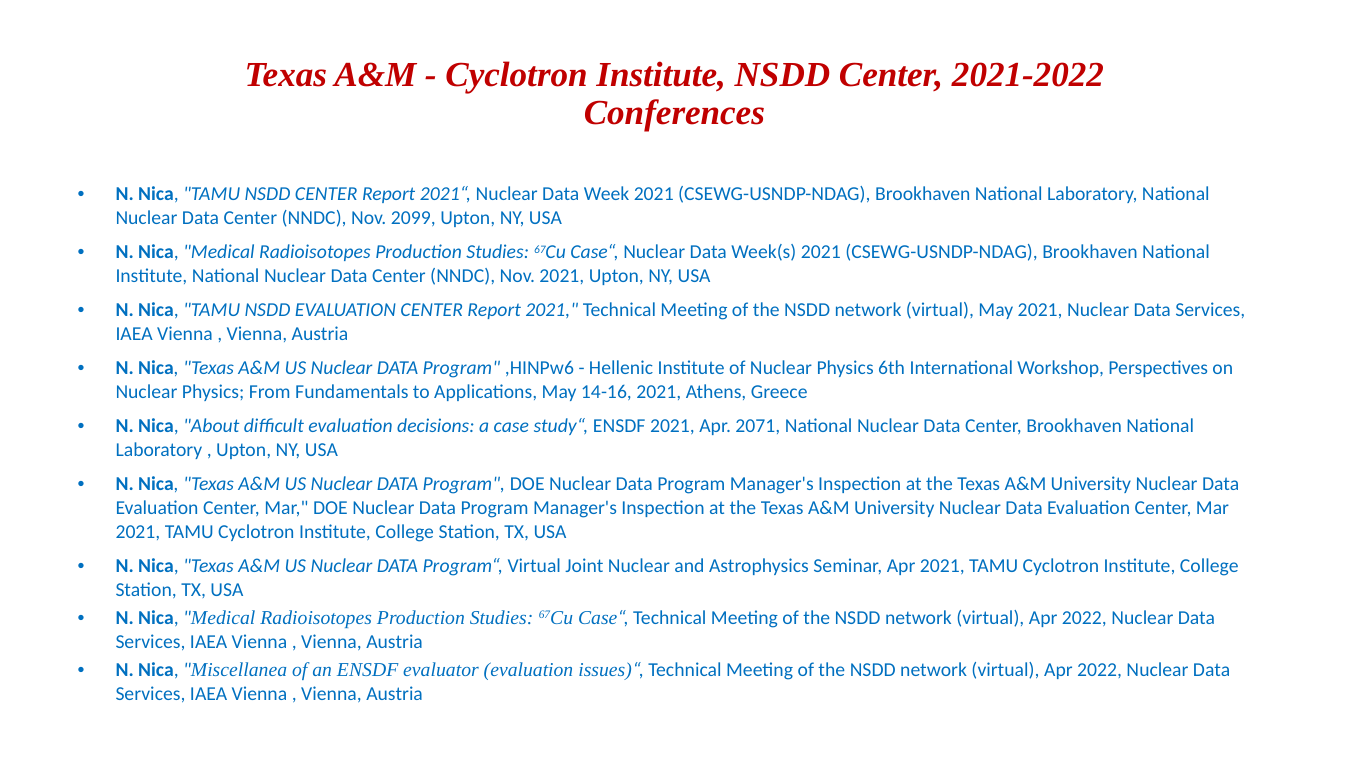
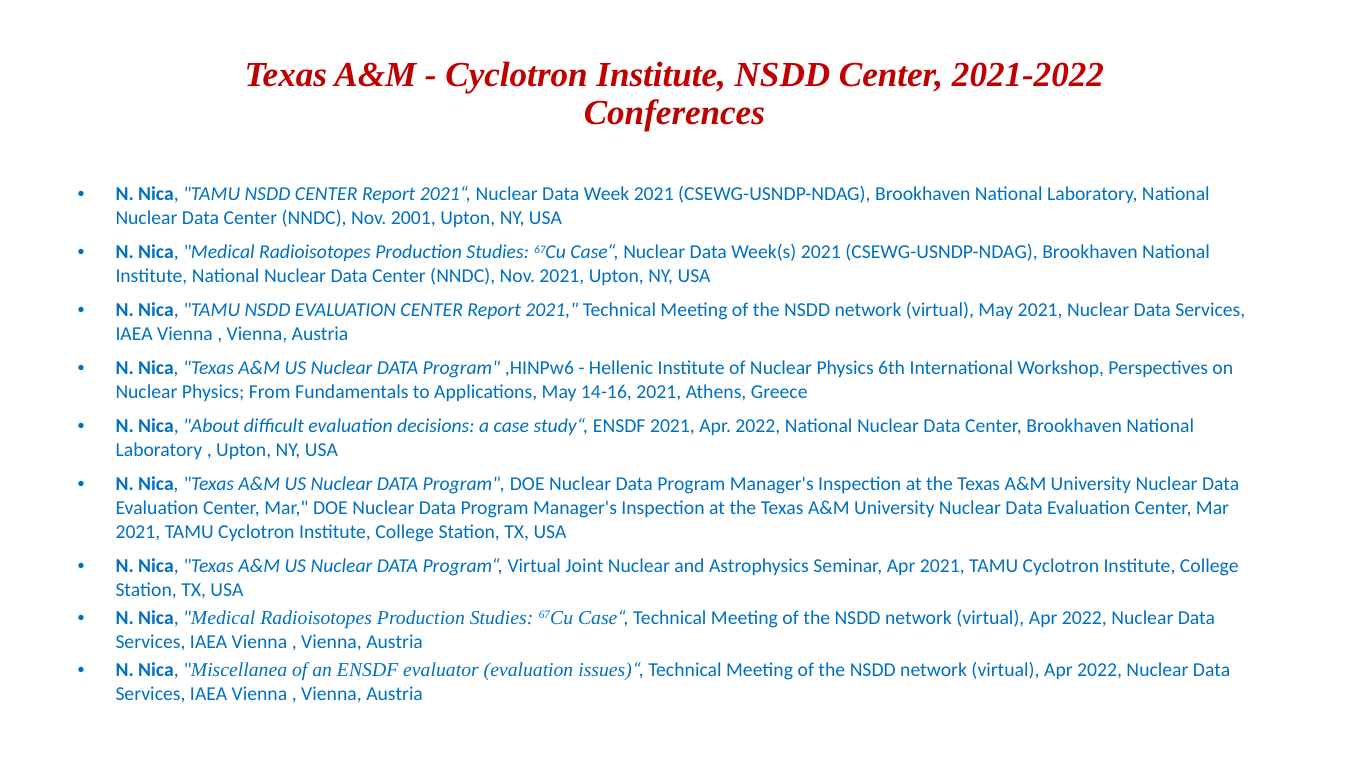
2099: 2099 -> 2001
2021 Apr 2071: 2071 -> 2022
